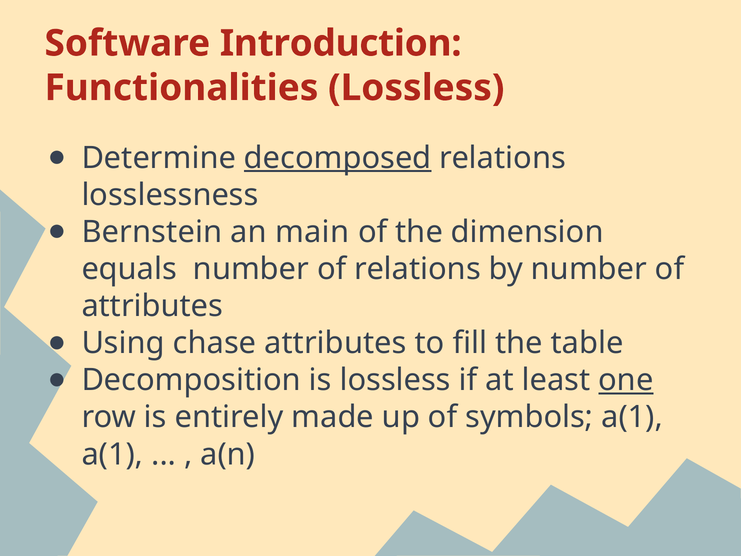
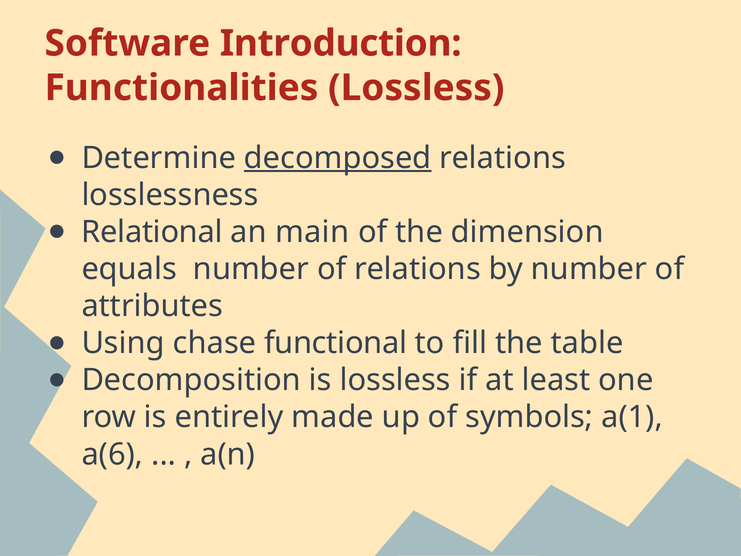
Bernstein: Bernstein -> Relational
chase attributes: attributes -> functional
one underline: present -> none
a(1 at (112, 454): a(1 -> a(6
